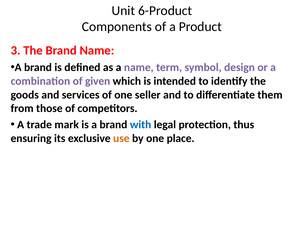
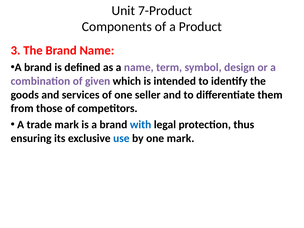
6-Product: 6-Product -> 7-Product
use colour: orange -> blue
one place: place -> mark
